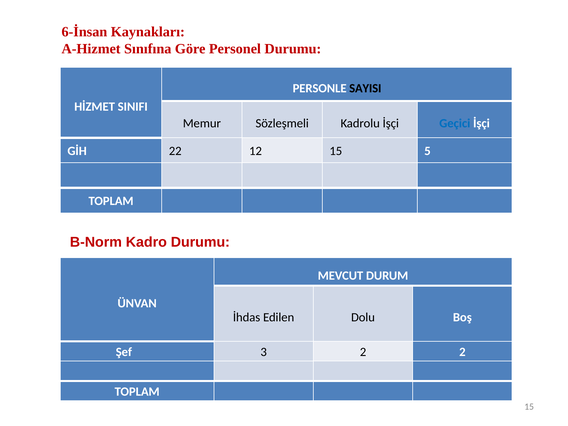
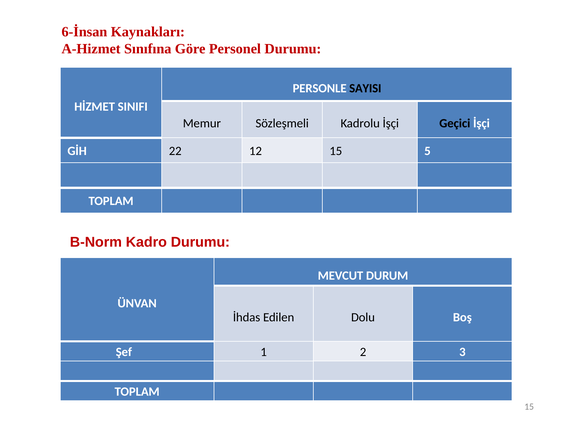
Geçici colour: blue -> black
3: 3 -> 1
2 2: 2 -> 3
